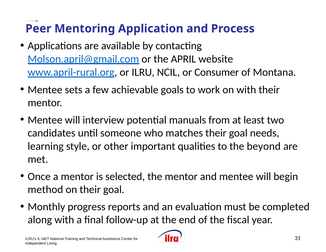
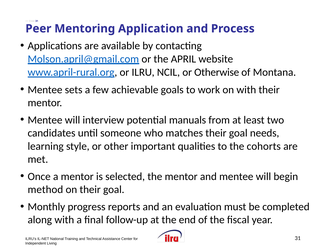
Consumer: Consumer -> Otherwise
beyond: beyond -> cohorts
